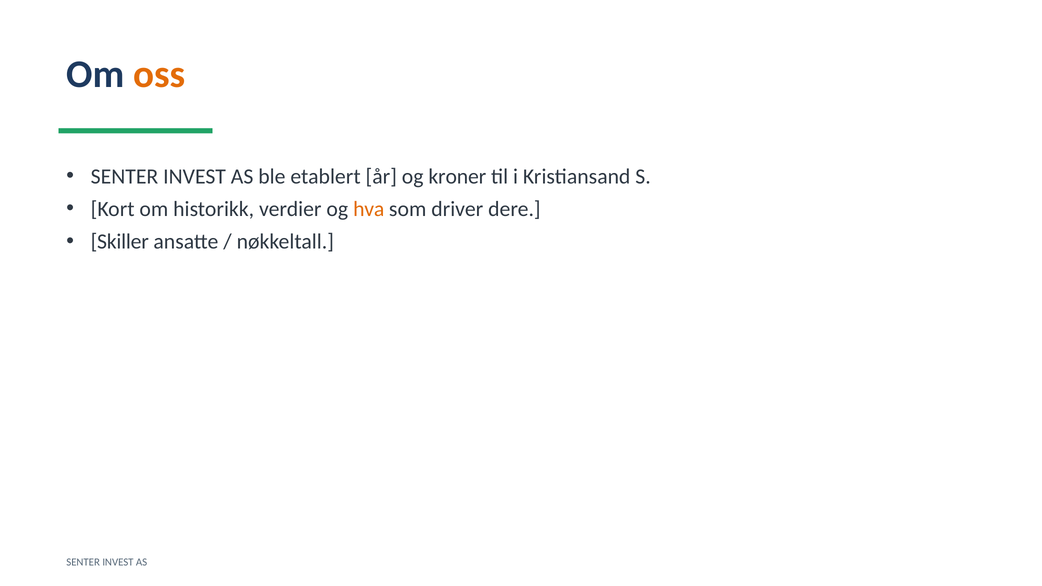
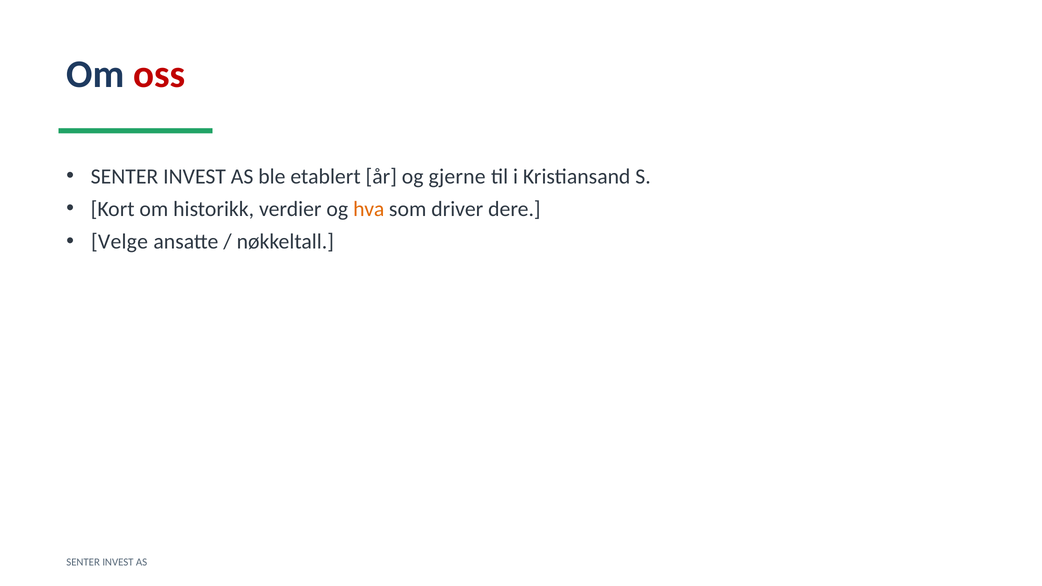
oss colour: orange -> red
kroner: kroner -> gjerne
Skiller: Skiller -> Velge
